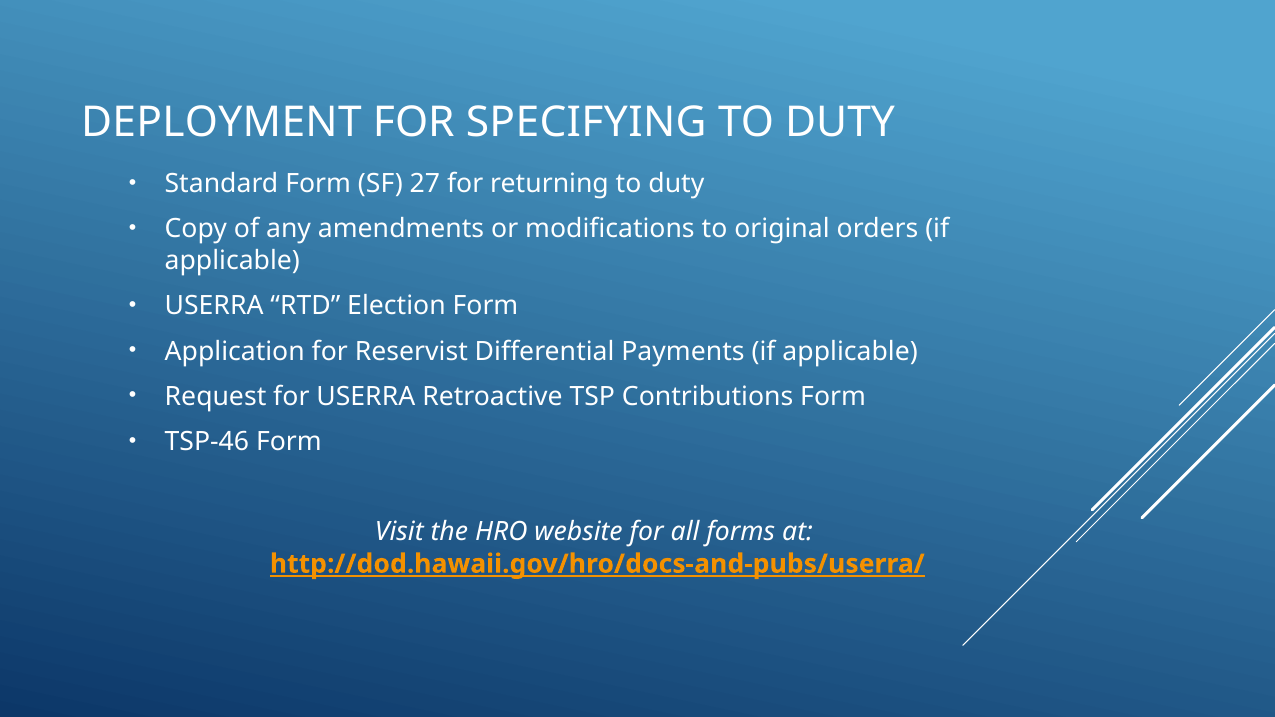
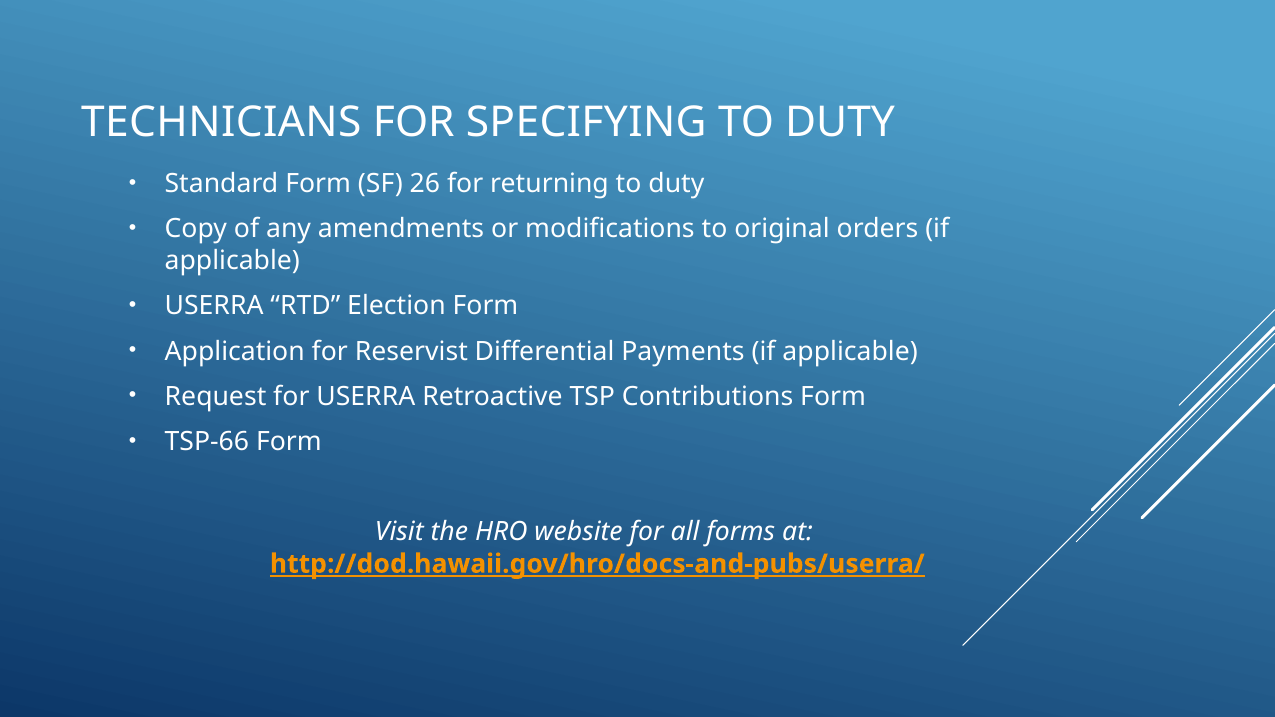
DEPLOYMENT: DEPLOYMENT -> TECHNICIANS
27: 27 -> 26
TSP-46: TSP-46 -> TSP-66
